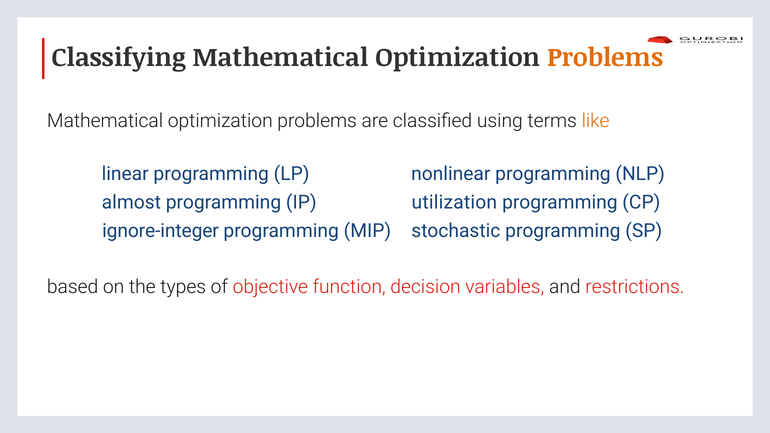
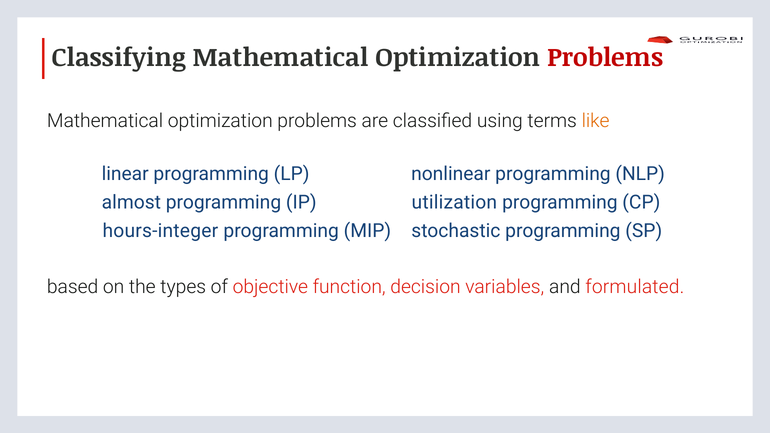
Problems at (605, 58) colour: orange -> red
ignore-integer: ignore-integer -> hours-integer
restrictions: restrictions -> formulated
